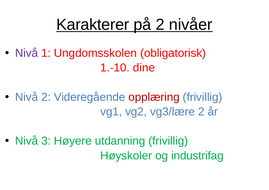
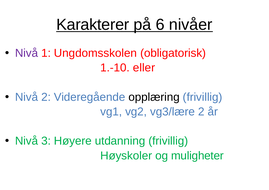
på 2: 2 -> 6
dine: dine -> eller
opplæring colour: red -> black
industrifag: industrifag -> muligheter
